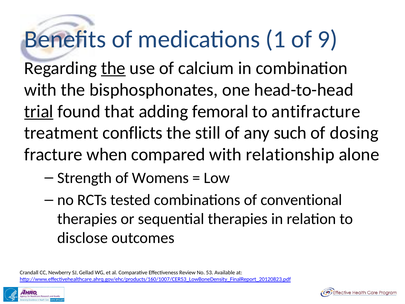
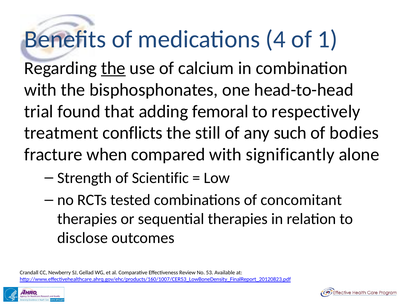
1: 1 -> 4
9: 9 -> 1
trial underline: present -> none
antifracture: antifracture -> respectively
dosing: dosing -> bodies
relationship: relationship -> significantly
Womens: Womens -> Scientific
conventional: conventional -> concomitant
